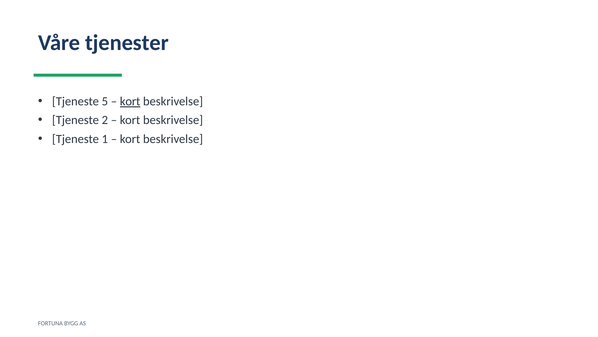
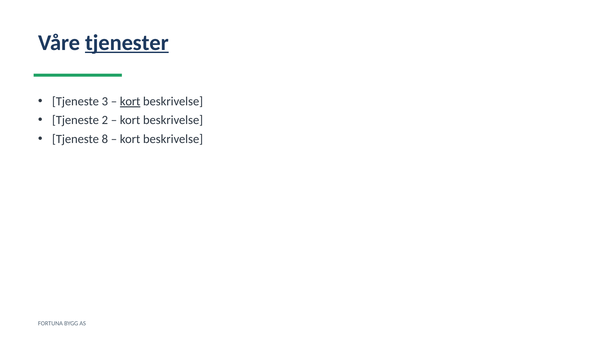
tjenester underline: none -> present
5: 5 -> 3
1: 1 -> 8
